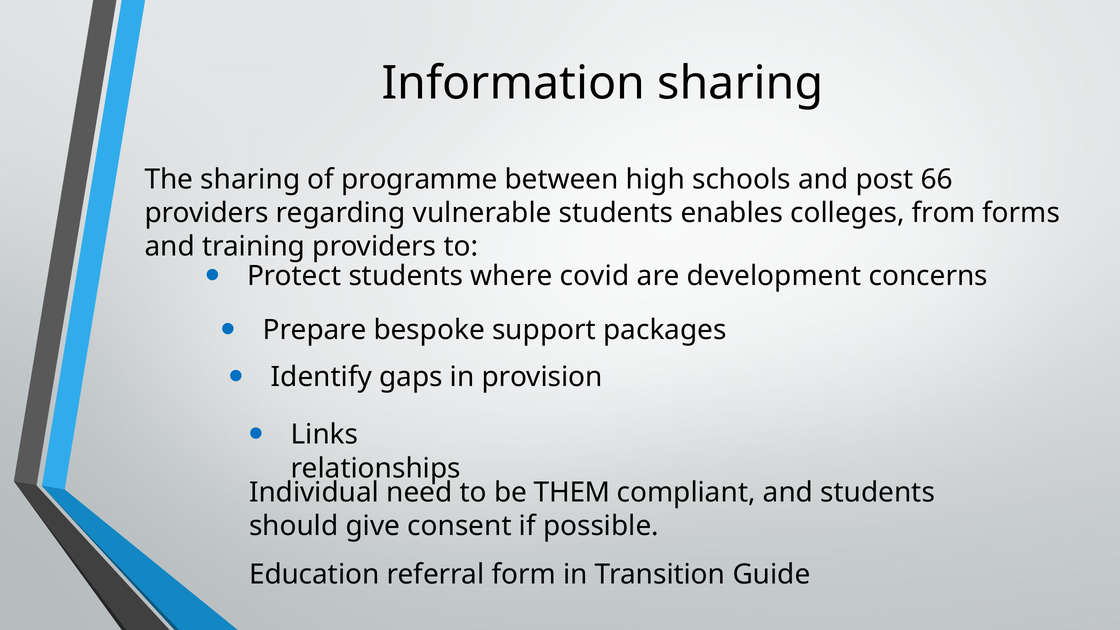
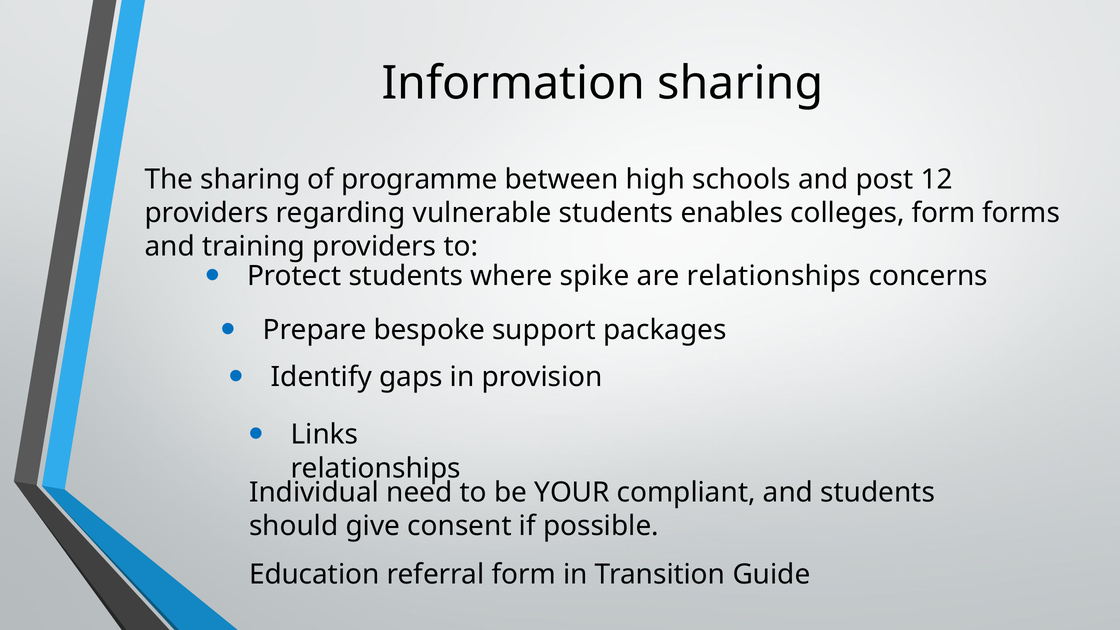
66: 66 -> 12
colleges from: from -> form
covid: covid -> spike
are development: development -> relationships
THEM: THEM -> YOUR
